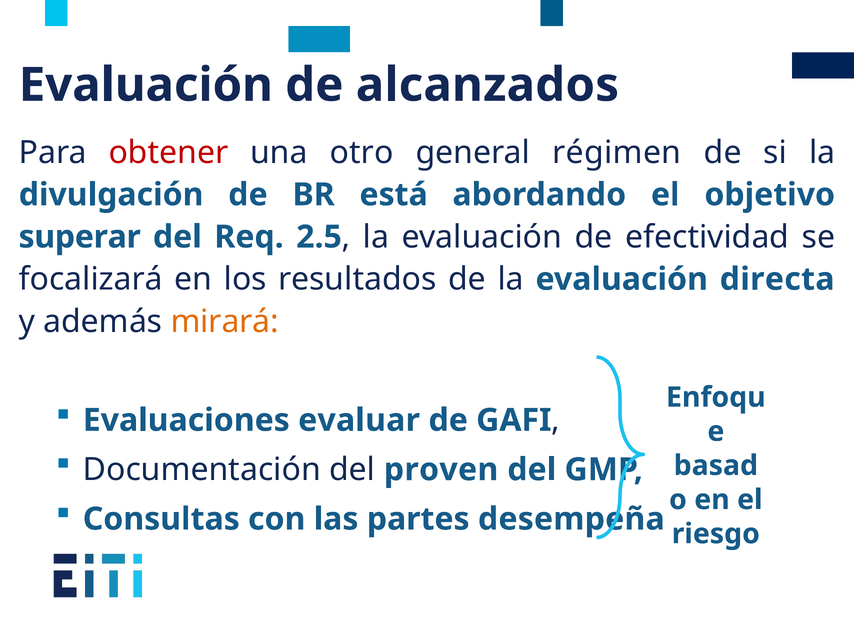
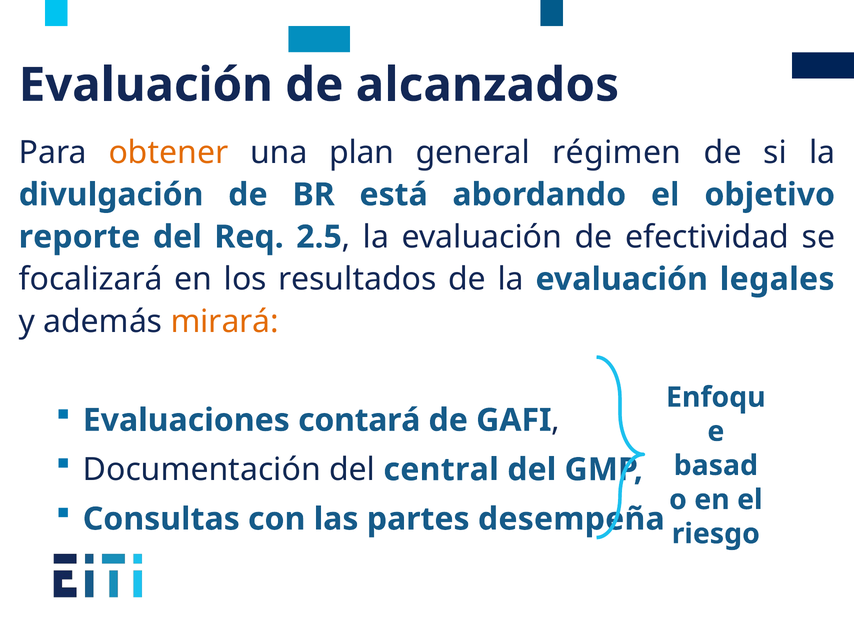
obtener colour: red -> orange
otro: otro -> plan
superar: superar -> reporte
directa: directa -> legales
evaluar: evaluar -> contará
proven: proven -> central
